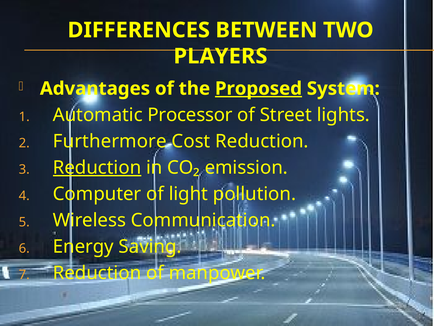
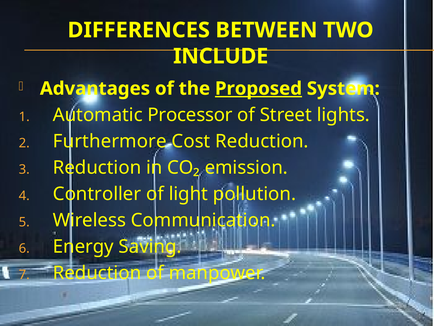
PLAYERS: PLAYERS -> INCLUDE
Reduction at (97, 167) underline: present -> none
Computer: Computer -> Controller
